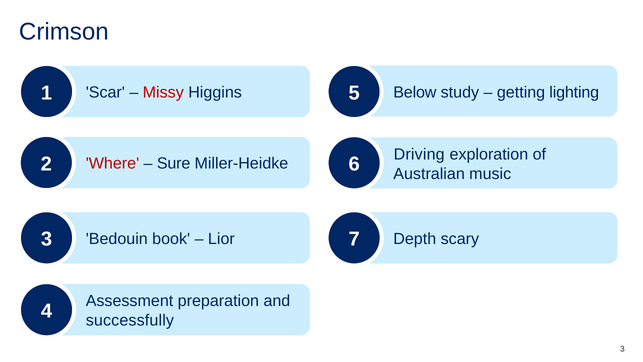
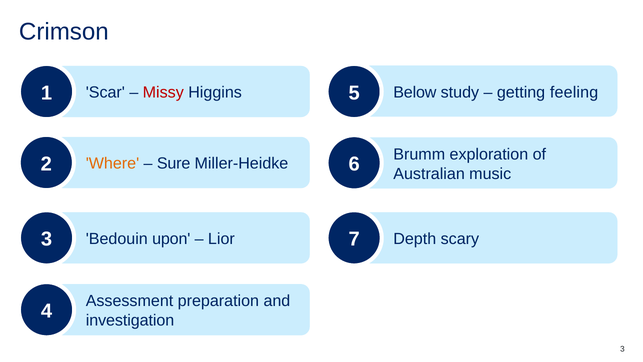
lighting: lighting -> feeling
Driving: Driving -> Brumm
Where colour: red -> orange
book: book -> upon
successfully: successfully -> investigation
